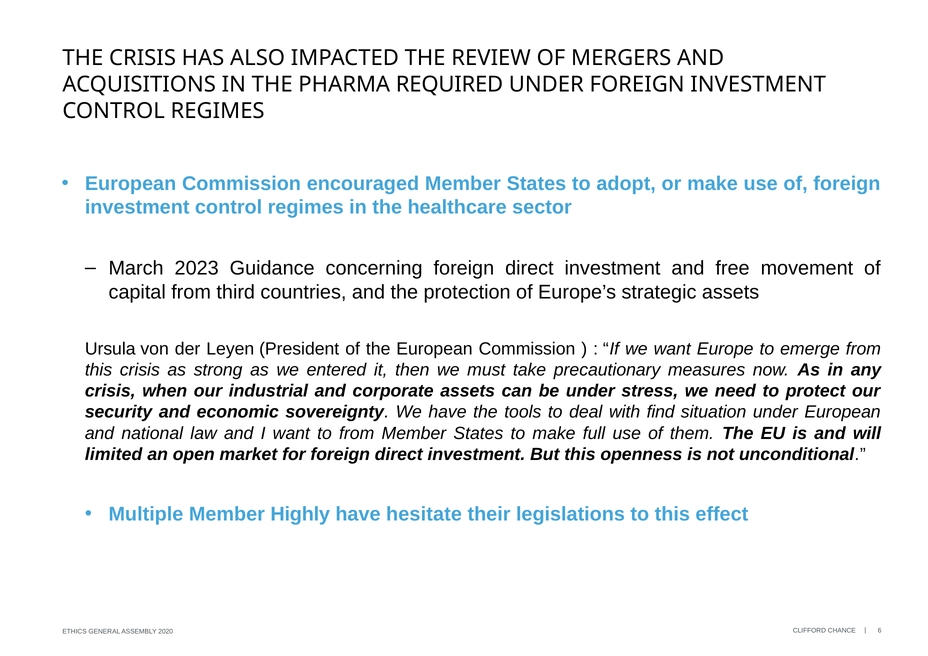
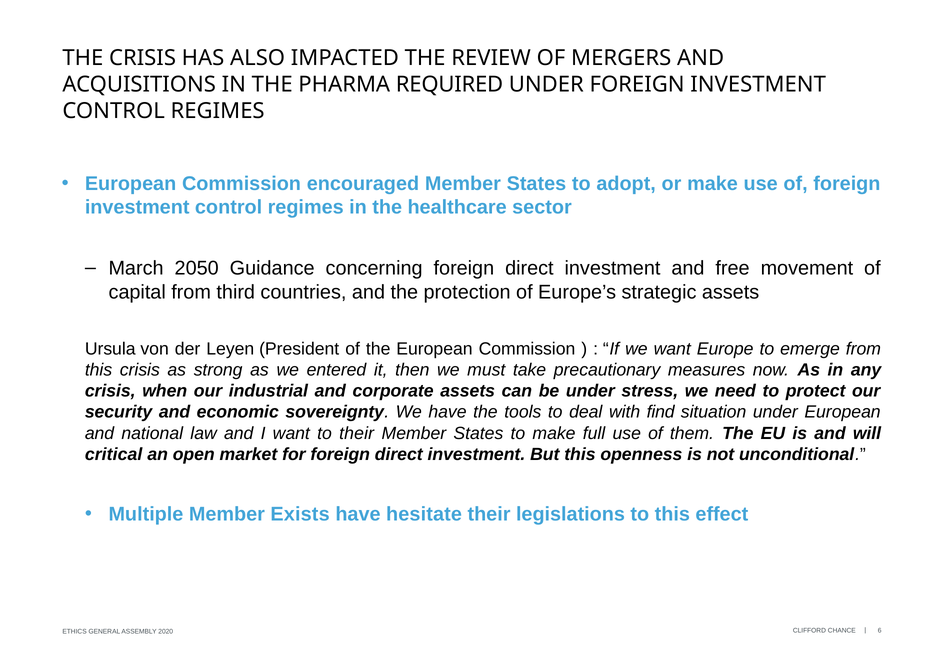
2023: 2023 -> 2050
to from: from -> their
limited: limited -> critical
Highly: Highly -> Exists
